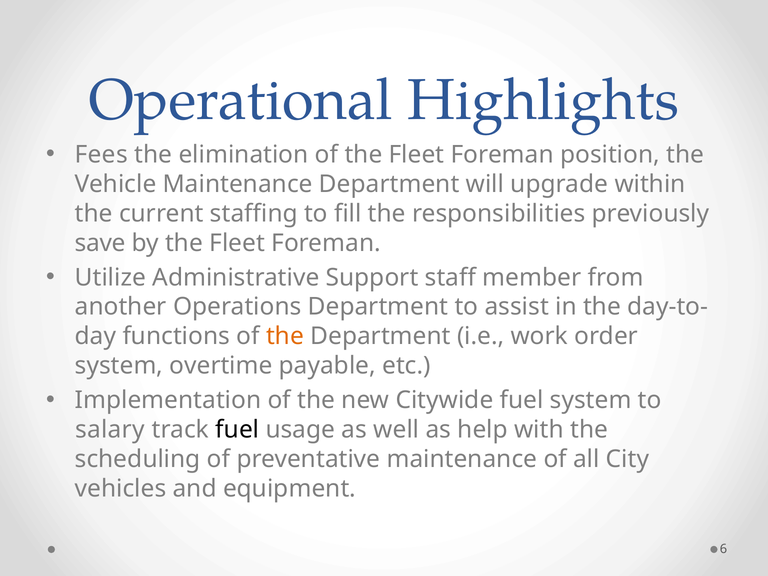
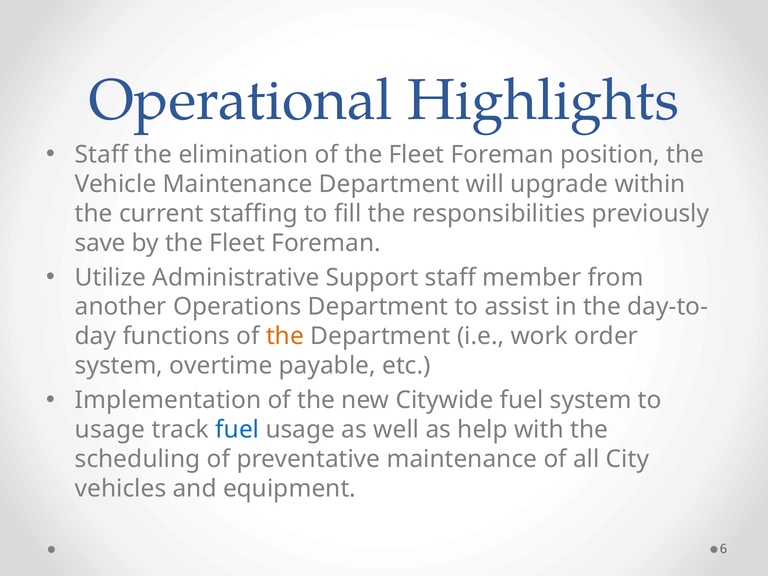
Fees at (101, 155): Fees -> Staff
salary at (110, 430): salary -> usage
fuel at (237, 430) colour: black -> blue
